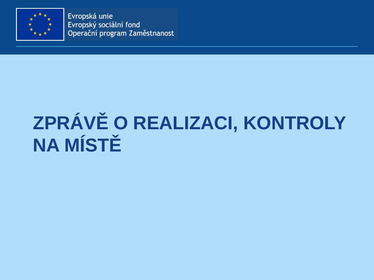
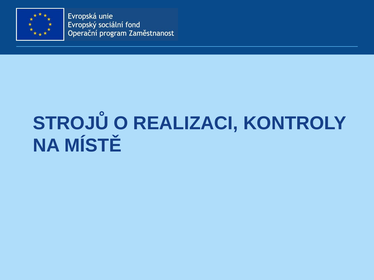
ZPRÁVĚ: ZPRÁVĚ -> STROJŮ
